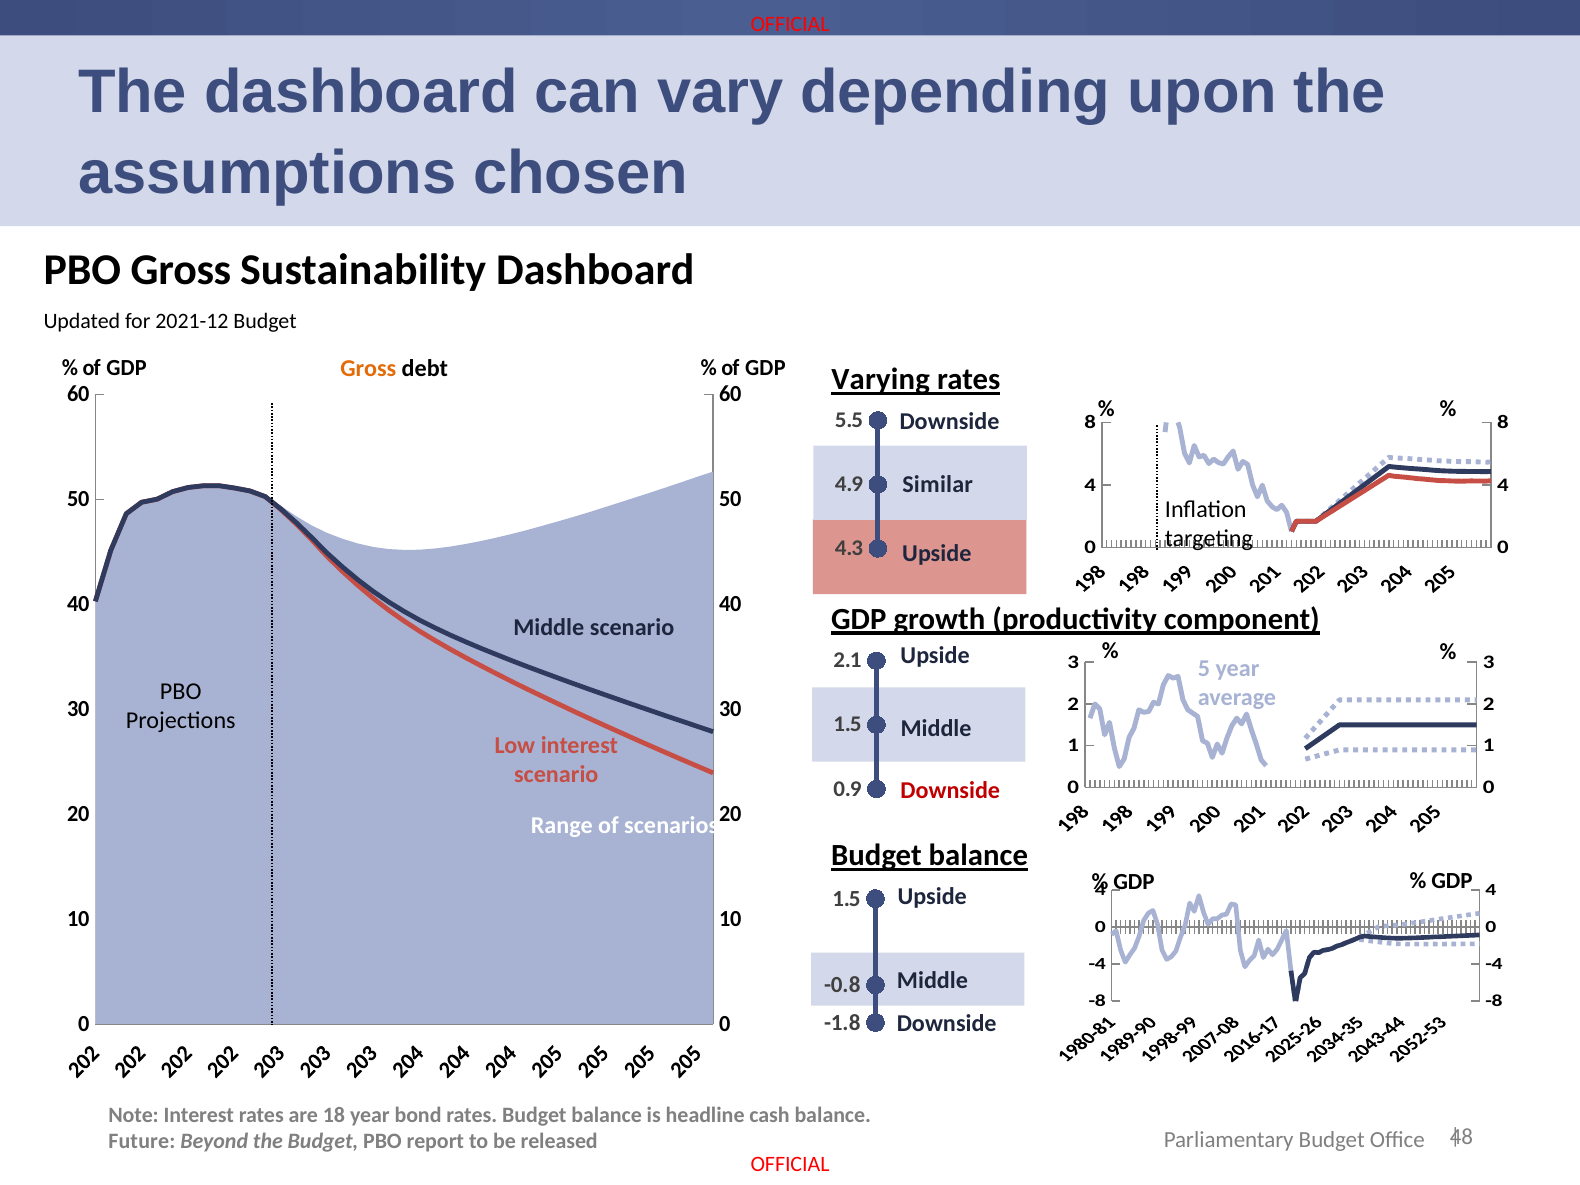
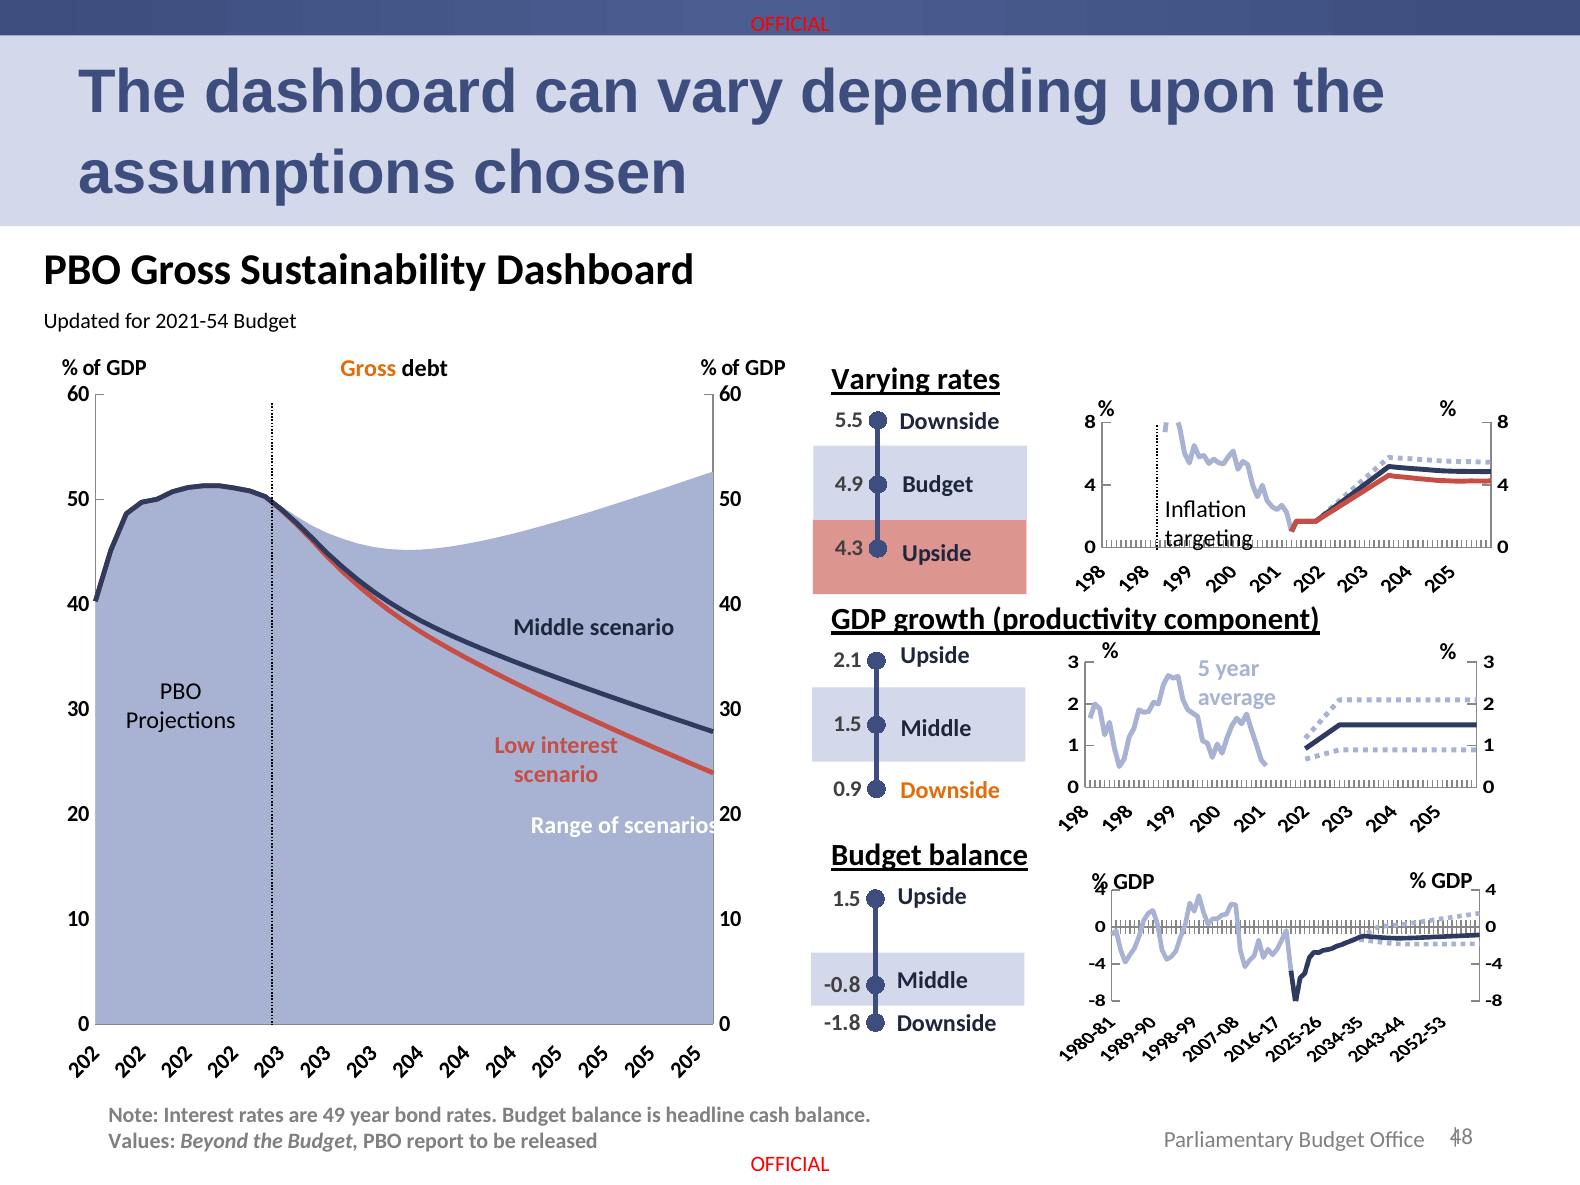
2021-12: 2021-12 -> 2021-54
Similar at (938, 484): Similar -> Budget
Downside at (950, 790) colour: red -> orange
18: 18 -> 49
Future: Future -> Values
